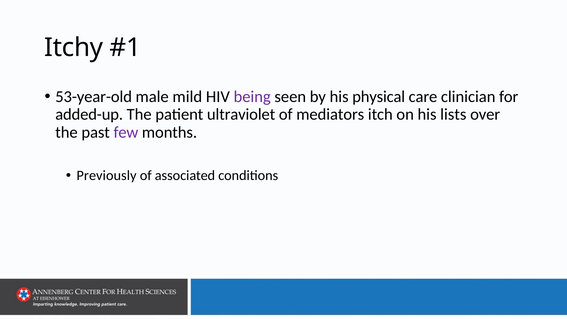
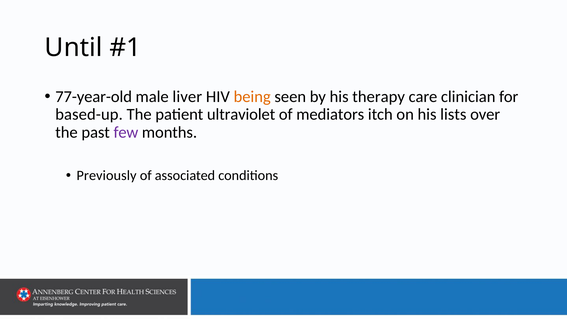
Itchy: Itchy -> Until
53-year-old: 53-year-old -> 77-year-old
mild: mild -> liver
being colour: purple -> orange
physical: physical -> therapy
added-up: added-up -> based-up
